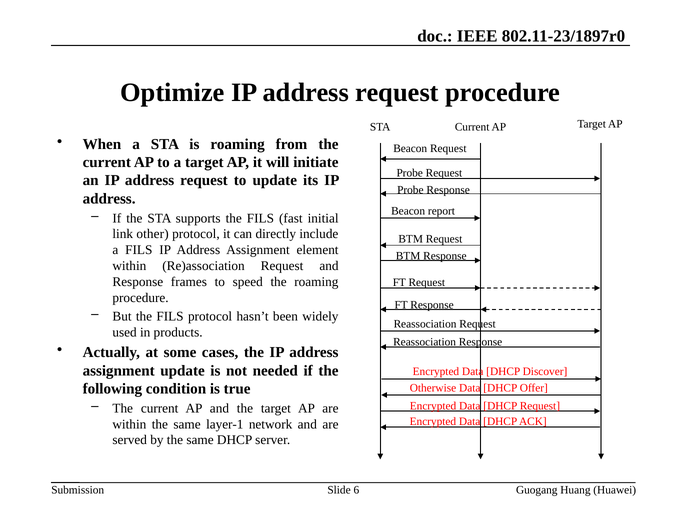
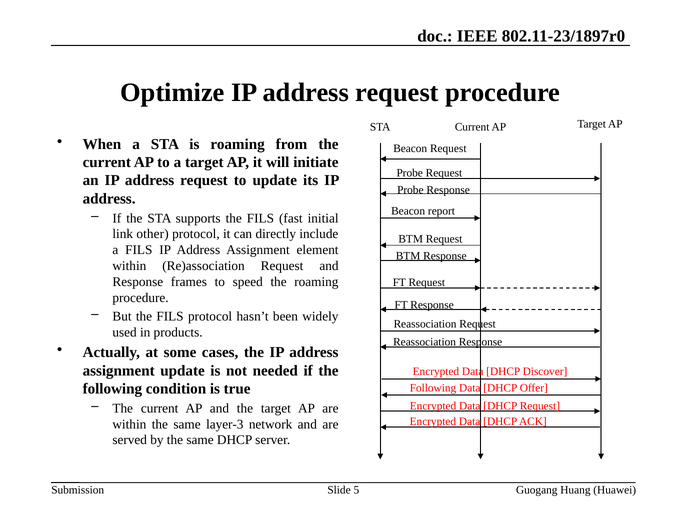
Otherwise at (433, 388): Otherwise -> Following
layer-1: layer-1 -> layer-3
6: 6 -> 5
